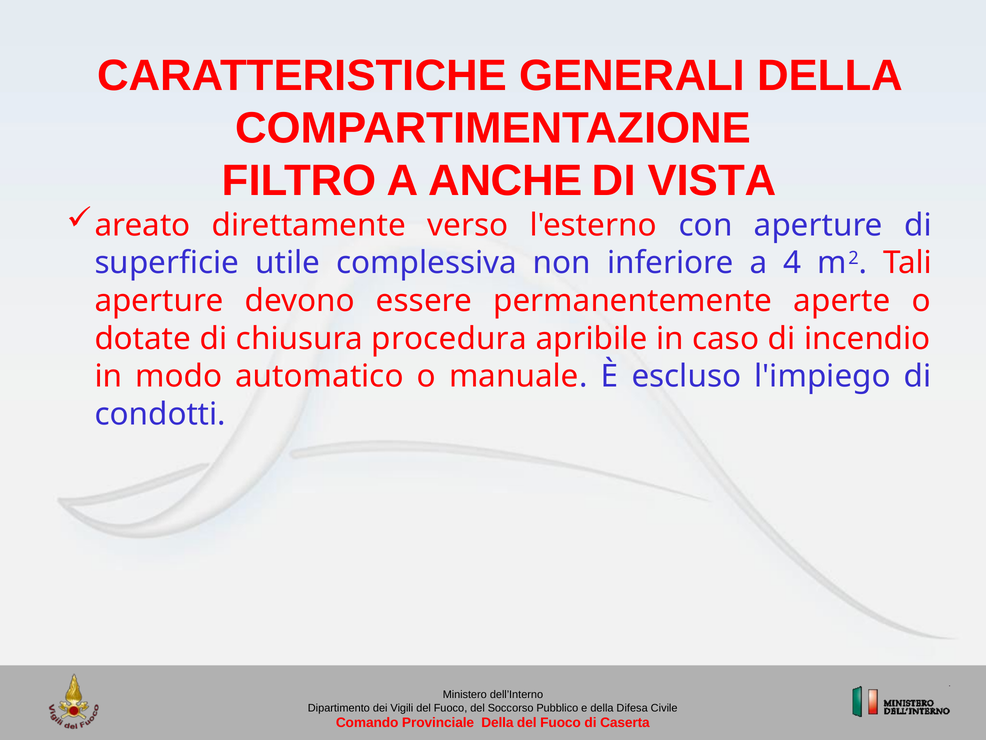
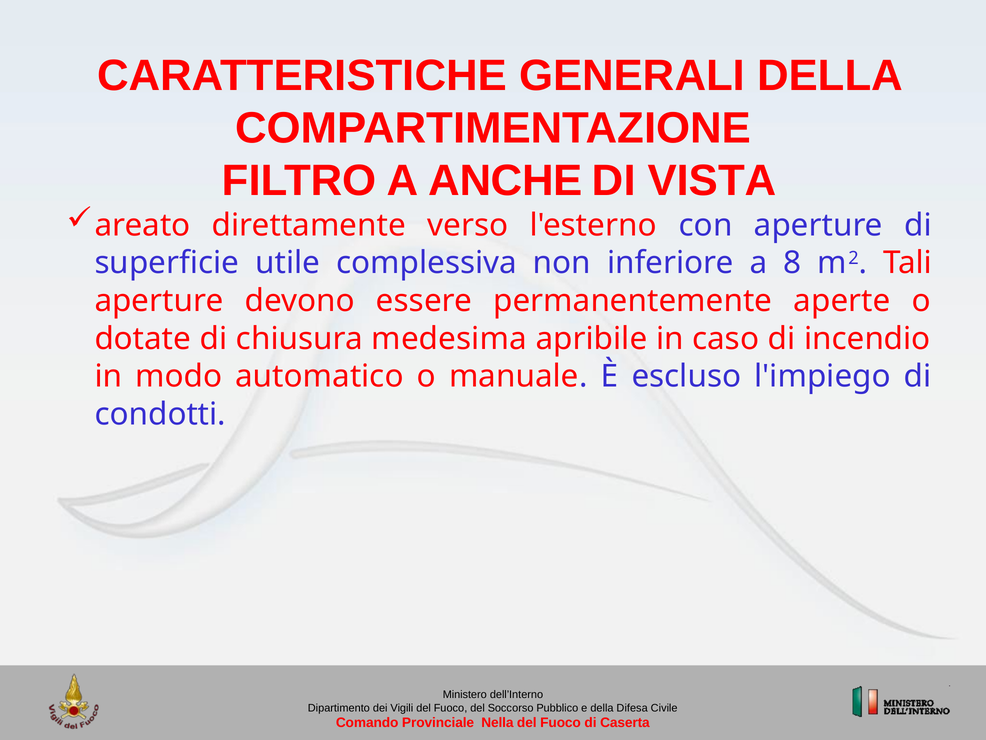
4: 4 -> 8
procedura: procedura -> medesima
Provinciale Della: Della -> Nella
